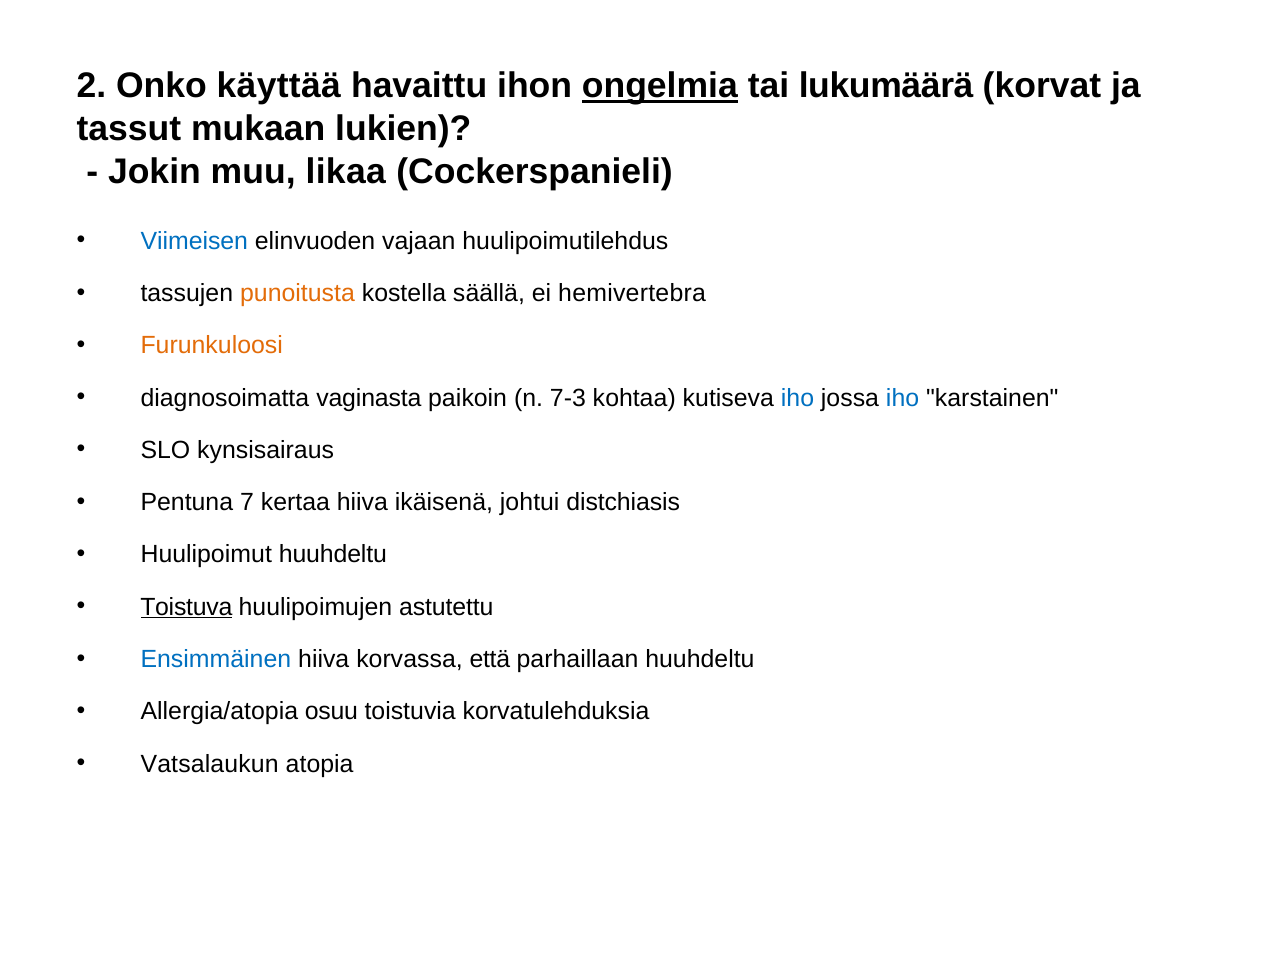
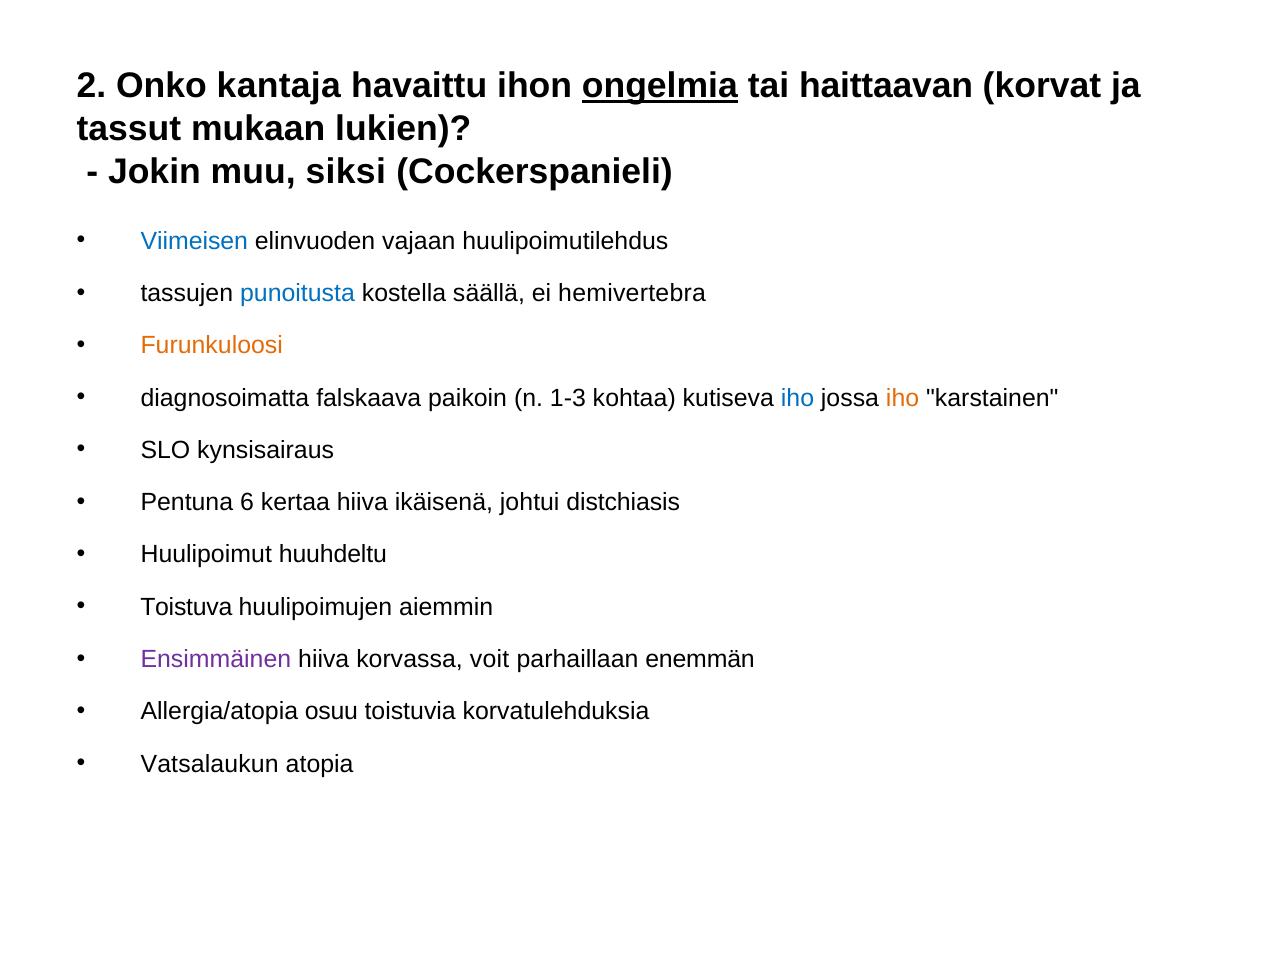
käyttää: käyttää -> kantaja
lukumäärä: lukumäärä -> haittaavan
likaa: likaa -> siksi
punoitusta colour: orange -> blue
vaginasta: vaginasta -> falskaava
7-3: 7-3 -> 1-3
iho at (903, 398) colour: blue -> orange
7: 7 -> 6
Toistuva underline: present -> none
astutettu: astutettu -> aiemmin
Ensimmäinen colour: blue -> purple
että: että -> voit
parhaillaan huuhdeltu: huuhdeltu -> enemmän
